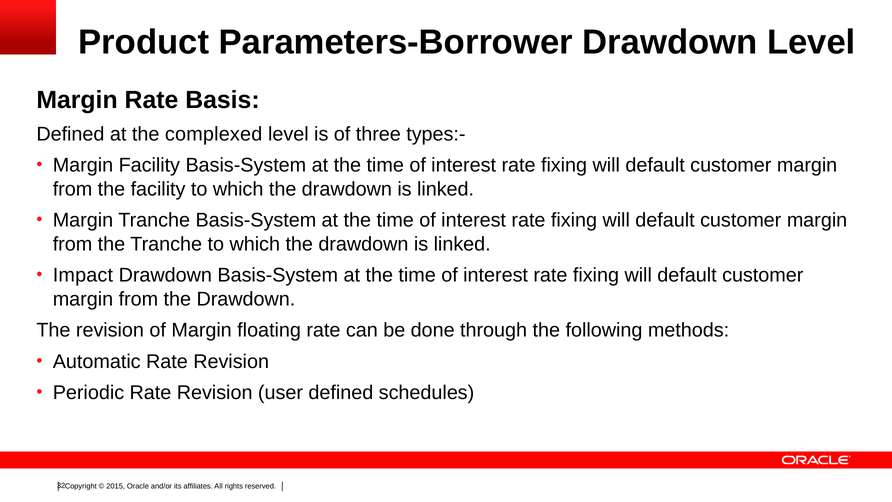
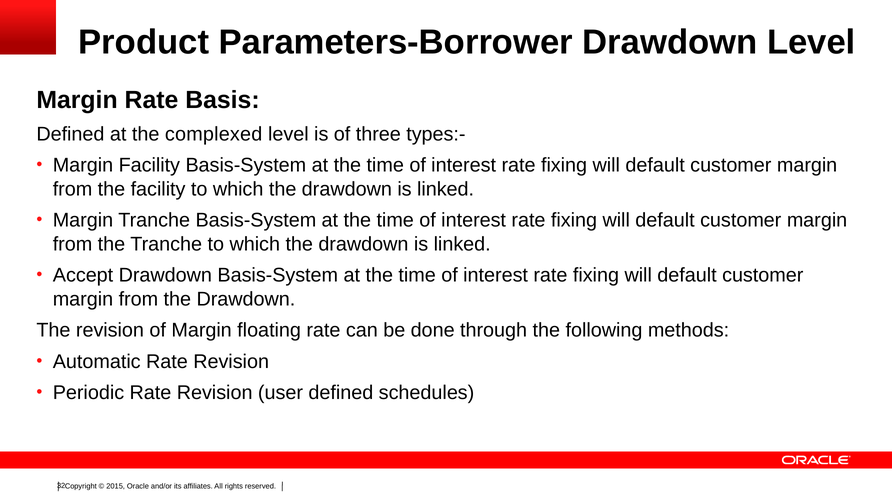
Impact: Impact -> Accept
